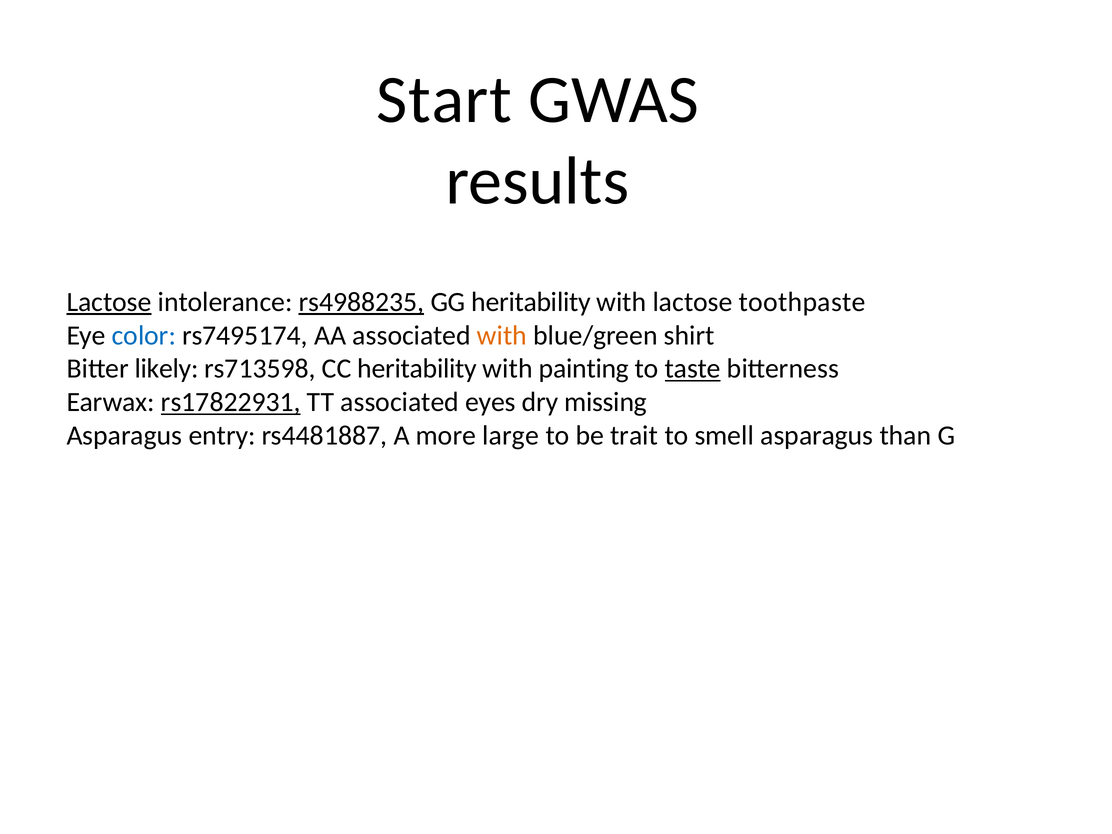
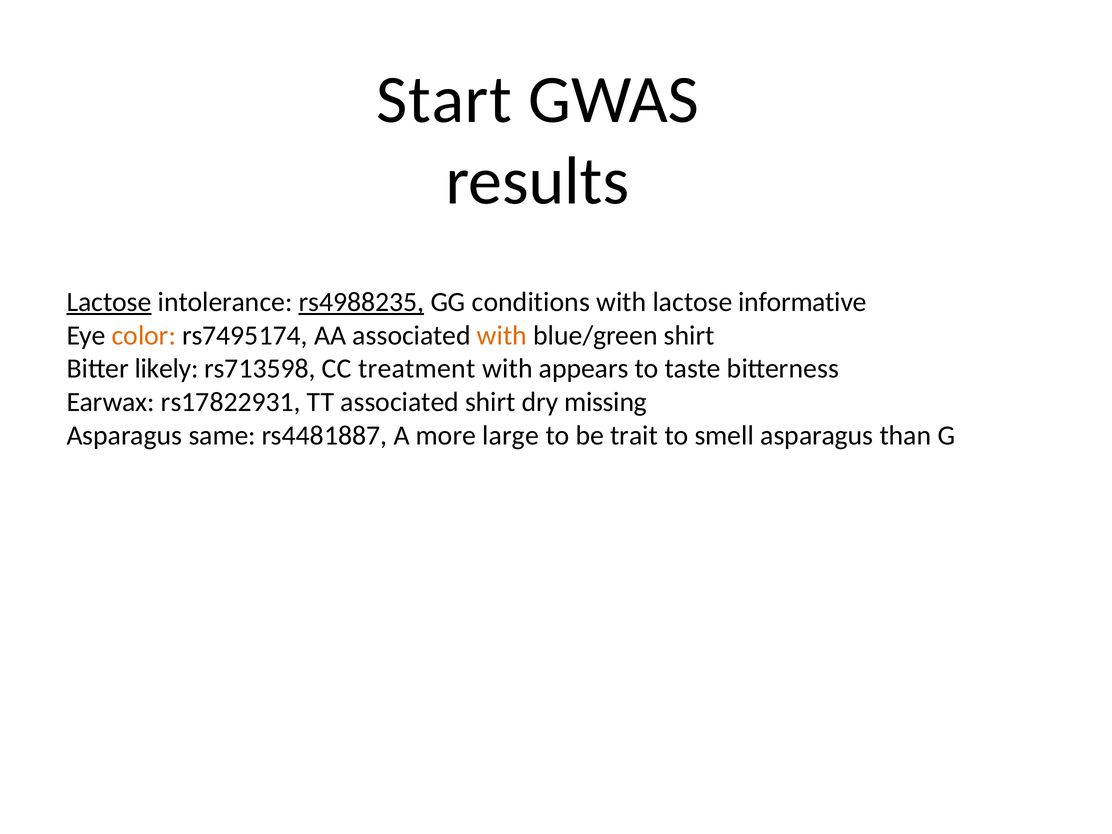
GG heritability: heritability -> conditions
toothpaste: toothpaste -> informative
color colour: blue -> orange
CC heritability: heritability -> treatment
painting: painting -> appears
taste underline: present -> none
rs17822931 underline: present -> none
associated eyes: eyes -> shirt
entry: entry -> same
